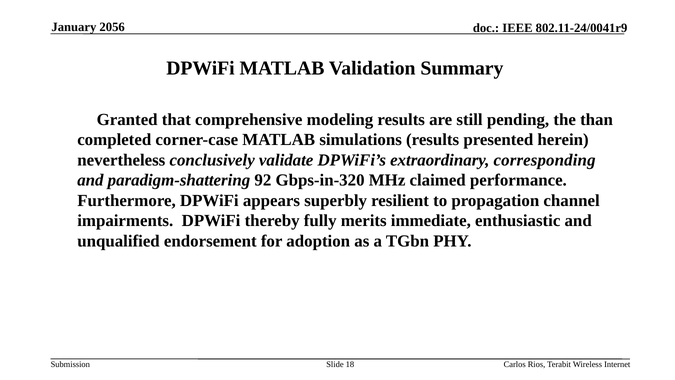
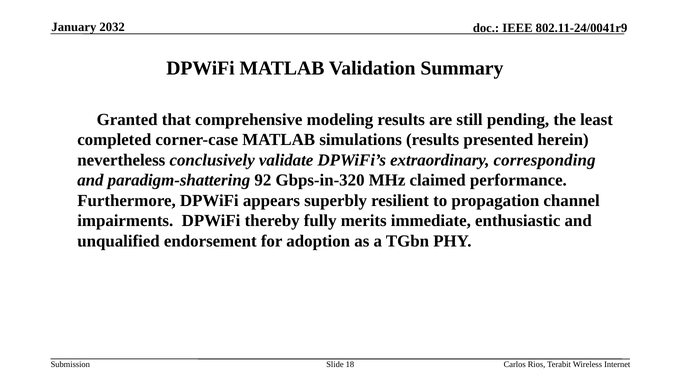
2056: 2056 -> 2032
than: than -> least
